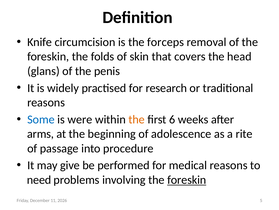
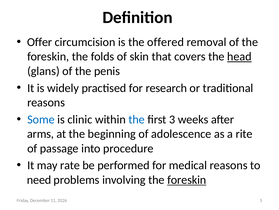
Knife: Knife -> Offer
forceps: forceps -> offered
head underline: none -> present
were: were -> clinic
the at (137, 119) colour: orange -> blue
6: 6 -> 3
give: give -> rate
